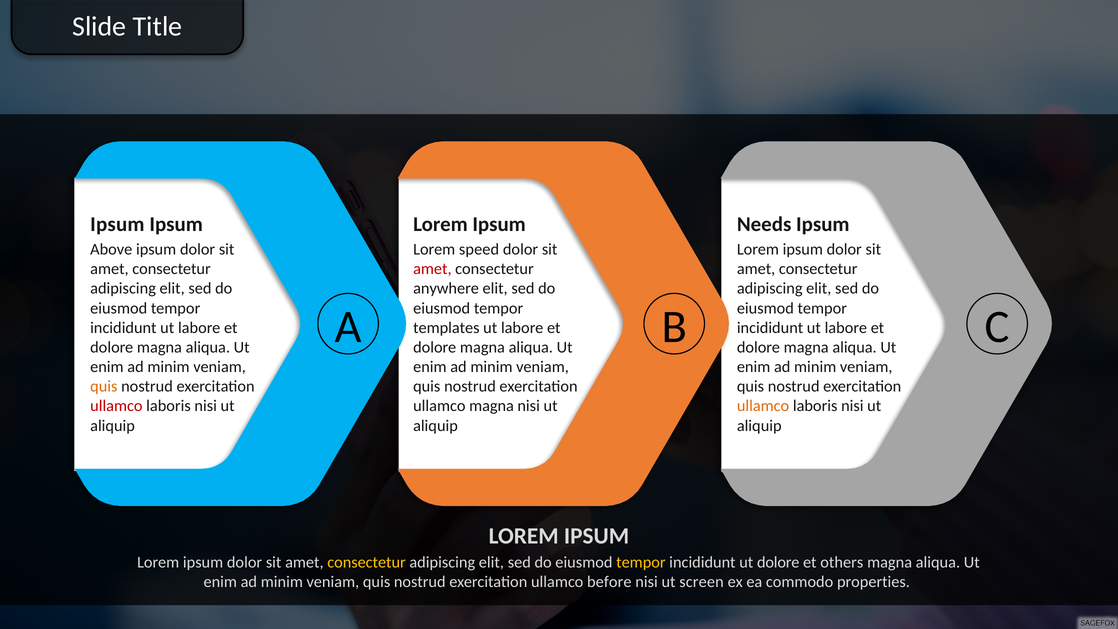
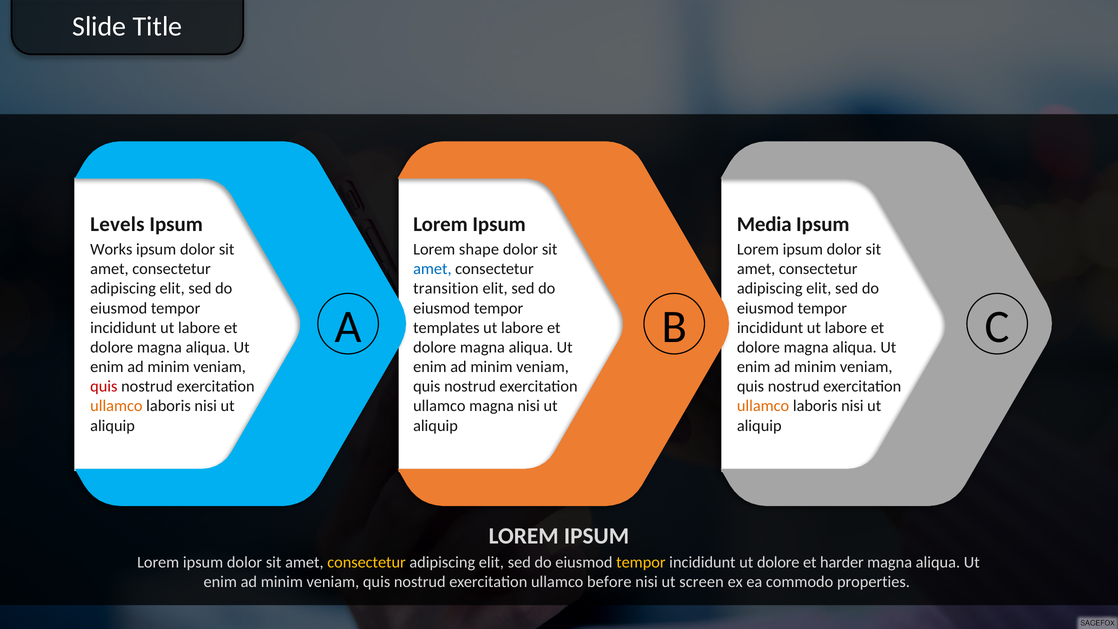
Ipsum at (117, 224): Ipsum -> Levels
Needs: Needs -> Media
Above: Above -> Works
speed: speed -> shape
amet at (432, 269) colour: red -> blue
anywhere: anywhere -> transition
quis at (104, 386) colour: orange -> red
ullamco at (116, 406) colour: red -> orange
others: others -> harder
